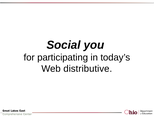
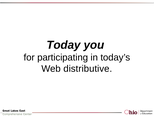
Social: Social -> Today
